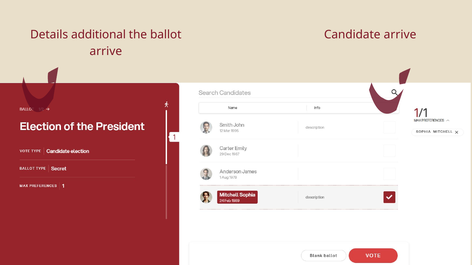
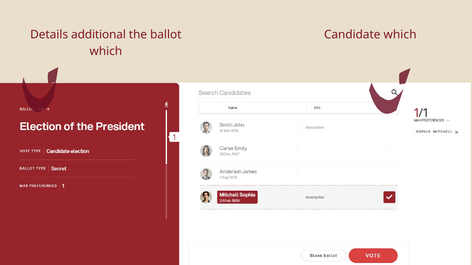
Candidate arrive: arrive -> which
arrive at (106, 51): arrive -> which
